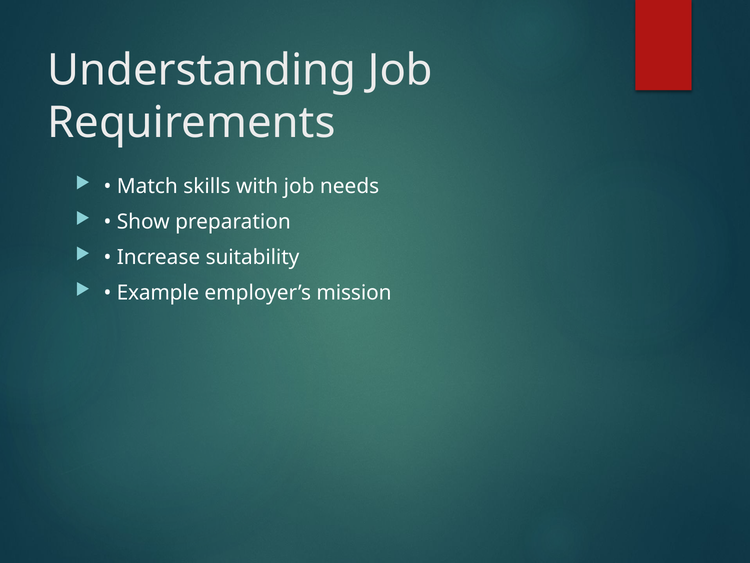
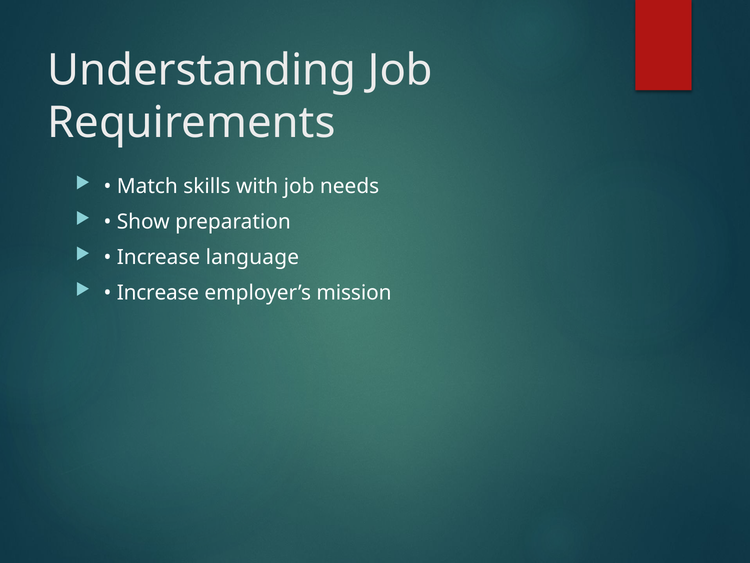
suitability: suitability -> language
Example at (158, 292): Example -> Increase
